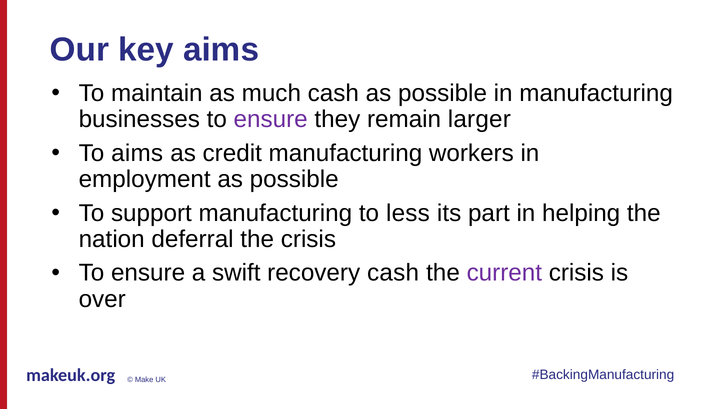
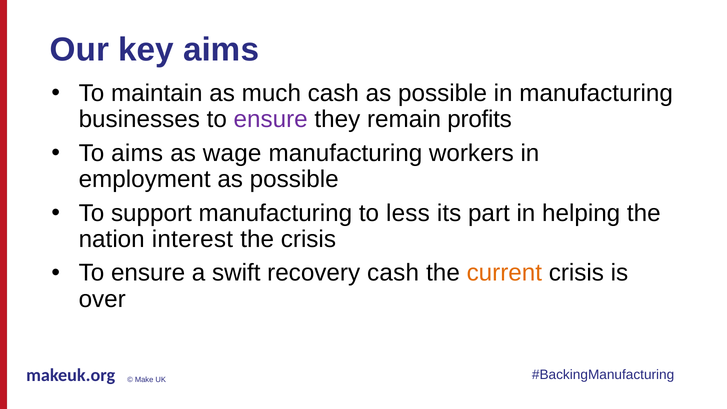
larger: larger -> profits
credit: credit -> wage
deferral: deferral -> interest
current colour: purple -> orange
